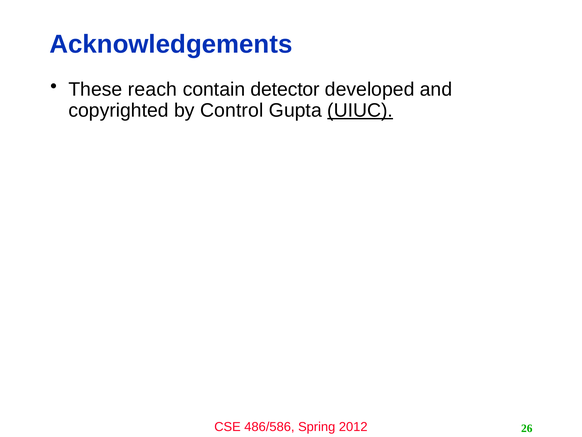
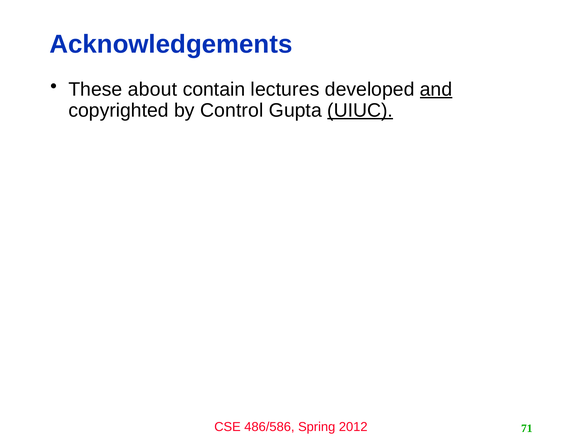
reach: reach -> about
detector: detector -> lectures
and underline: none -> present
26: 26 -> 71
